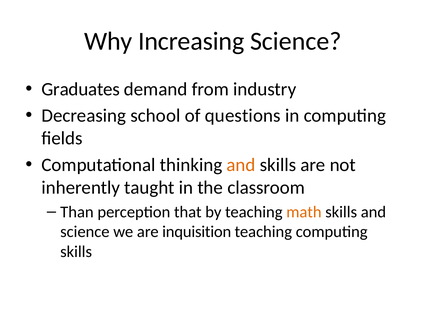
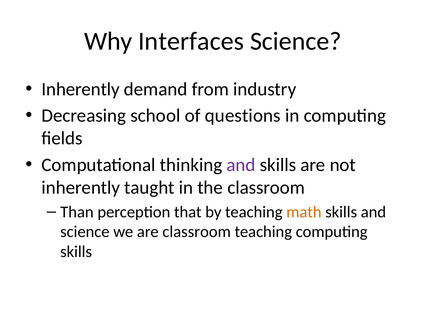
Increasing: Increasing -> Interfaces
Graduates at (81, 89): Graduates -> Inherently
and at (241, 165) colour: orange -> purple
are inquisition: inquisition -> classroom
